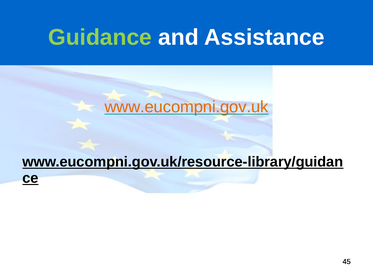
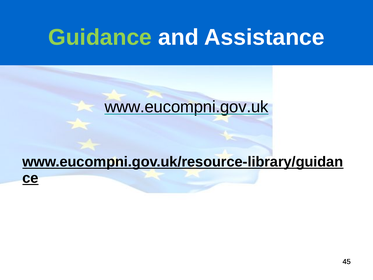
www.eucompni.gov.uk colour: orange -> black
